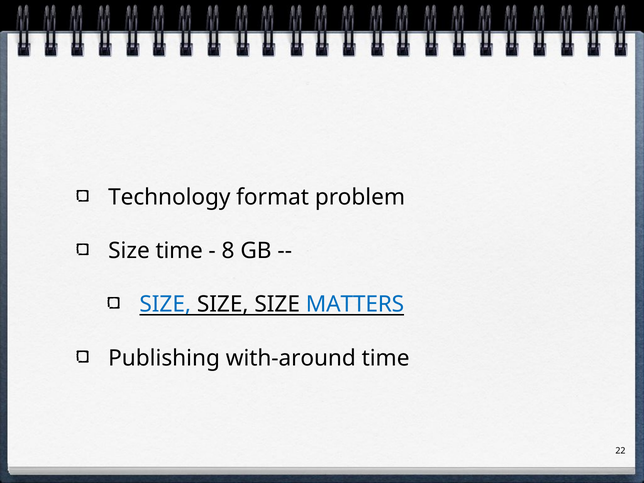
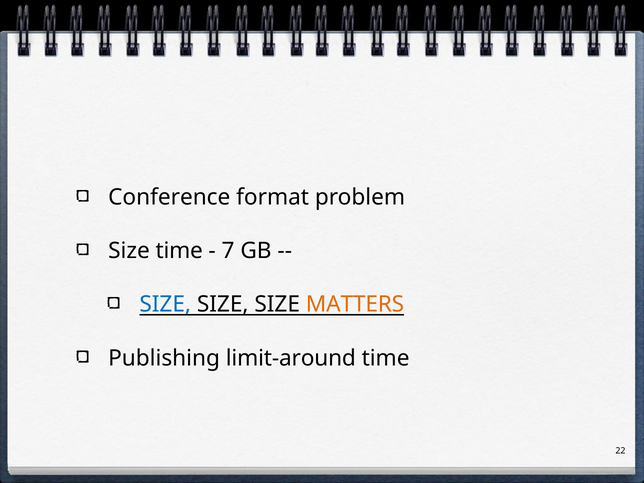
Technology: Technology -> Conference
8: 8 -> 7
MATTERS colour: blue -> orange
with-around: with-around -> limit-around
